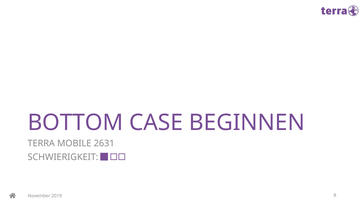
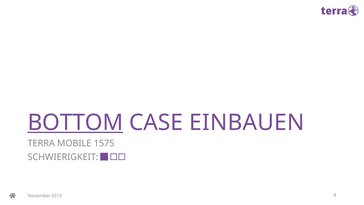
BOTTOM underline: none -> present
BEGINNEN: BEGINNEN -> EINBAUEN
2631: 2631 -> 1575
